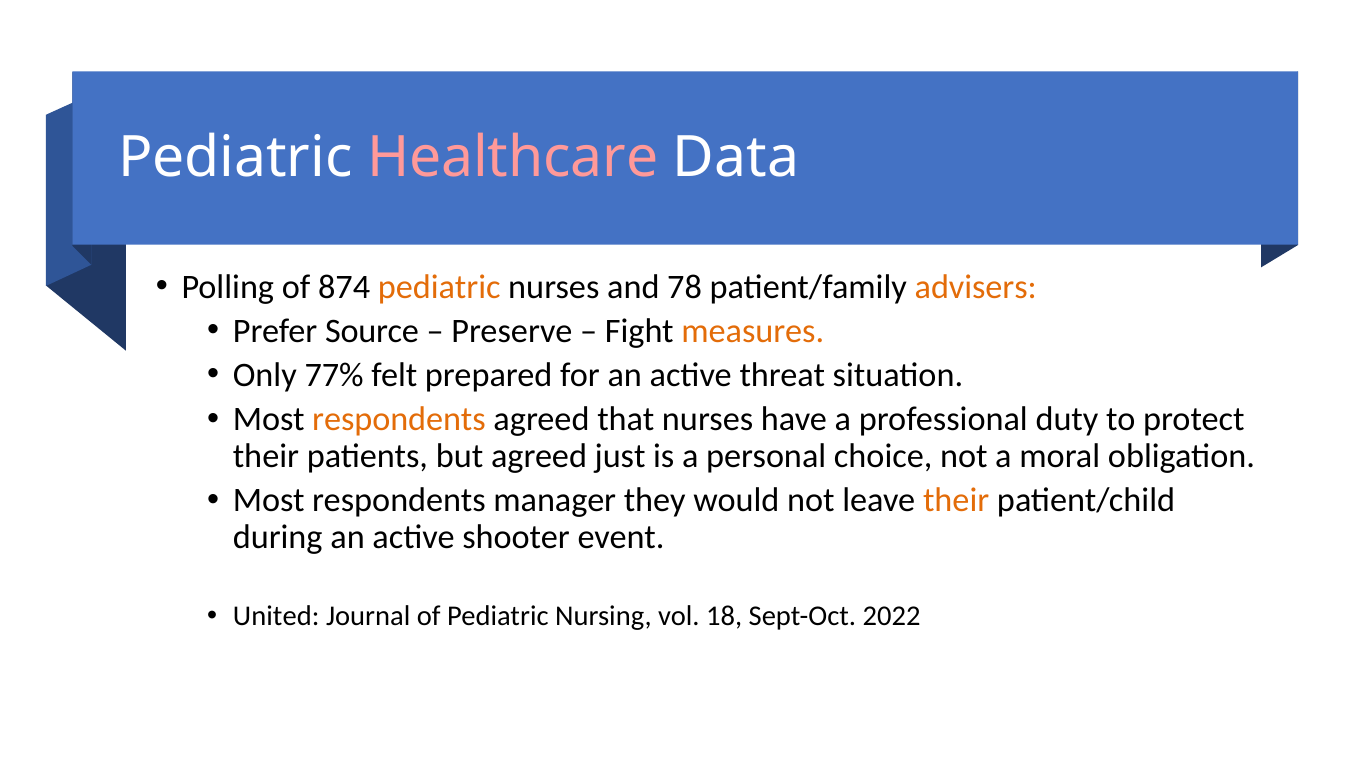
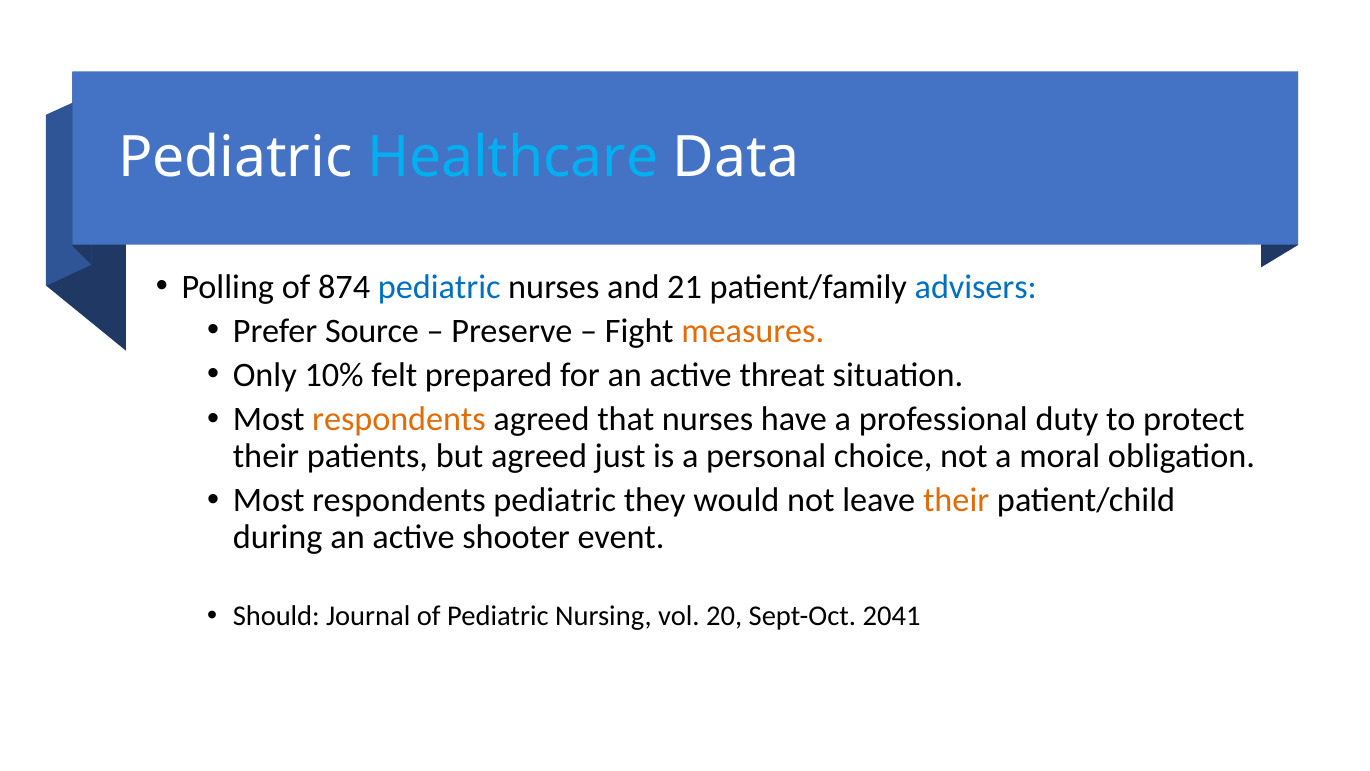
Healthcare colour: pink -> light blue
pediatric at (439, 287) colour: orange -> blue
78: 78 -> 21
advisers colour: orange -> blue
77%: 77% -> 10%
respondents manager: manager -> pediatric
United: United -> Should
18: 18 -> 20
2022: 2022 -> 2041
